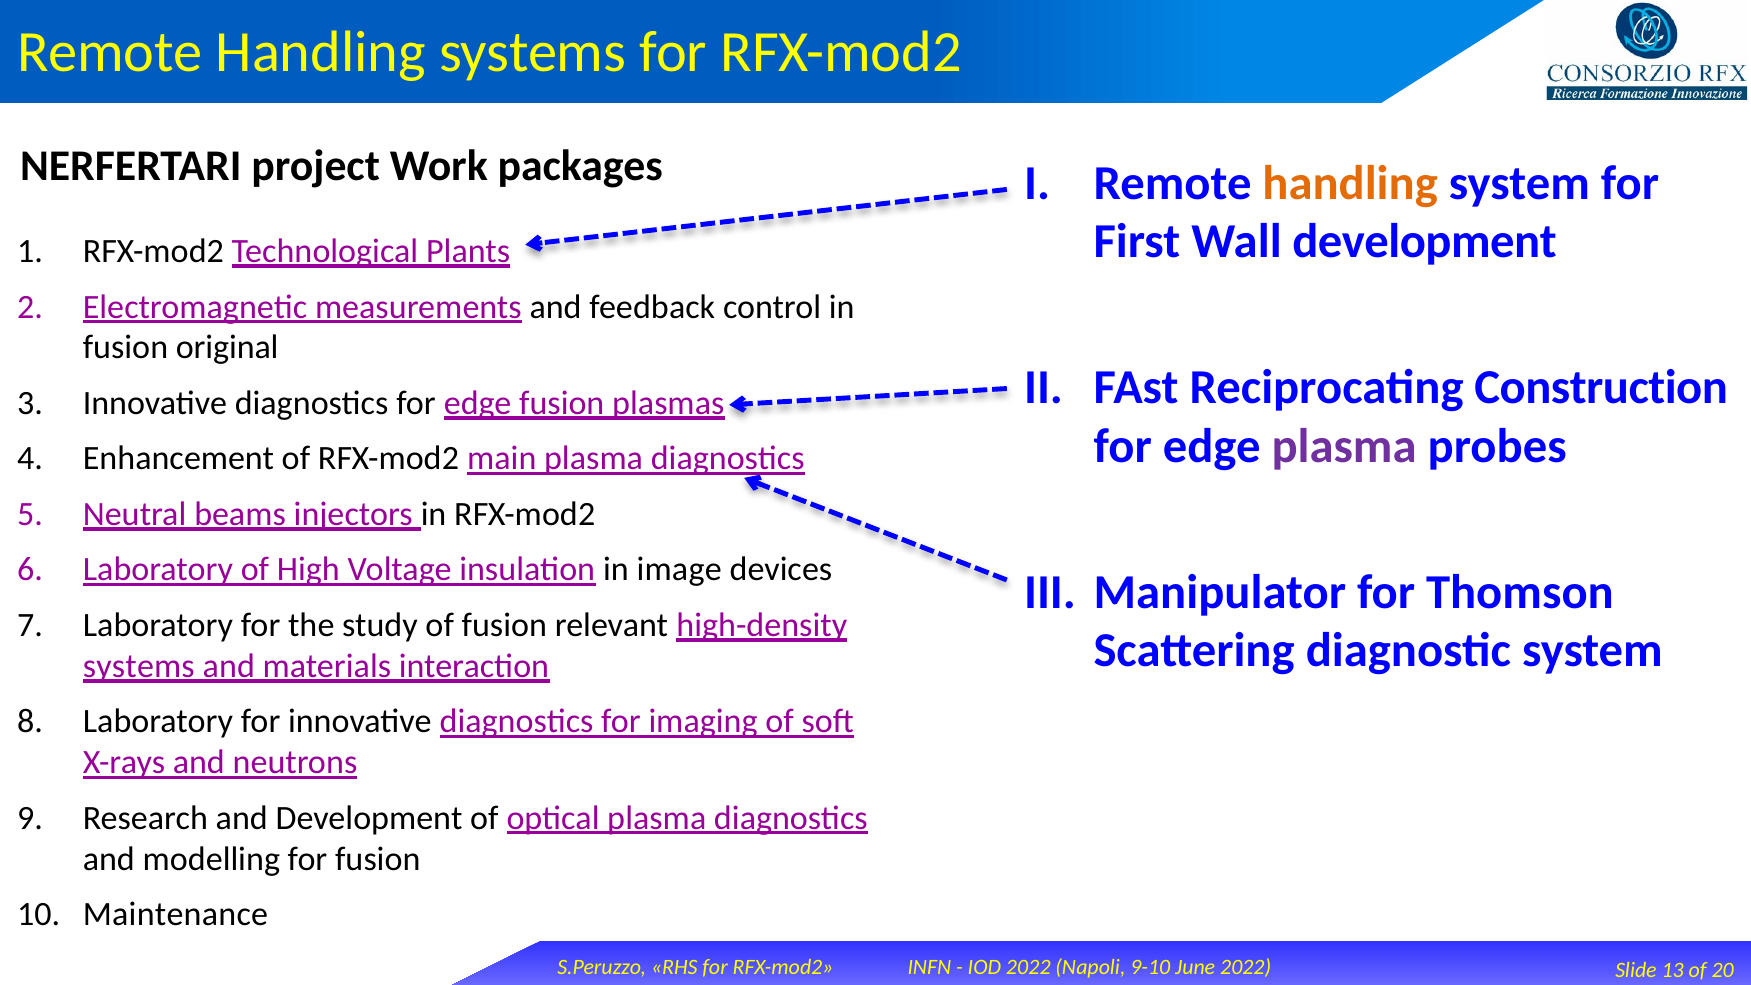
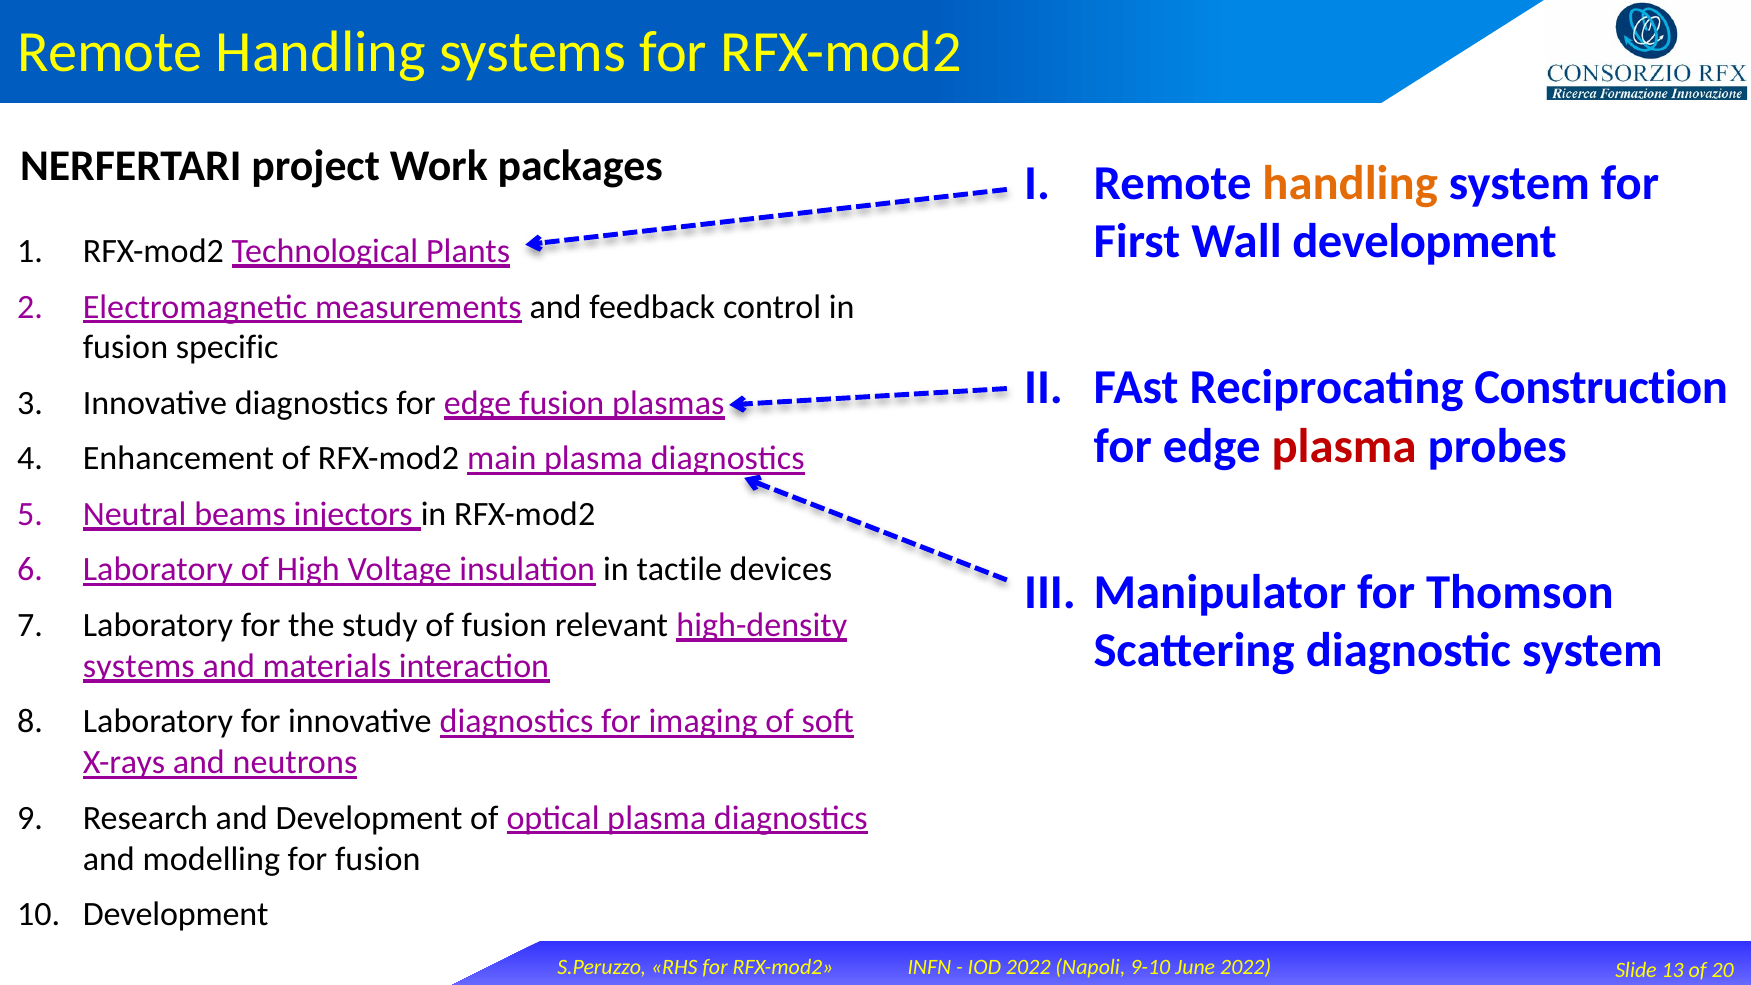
original: original -> specific
plasma at (1344, 446) colour: purple -> red
image: image -> tactile
Maintenance at (175, 914): Maintenance -> Development
